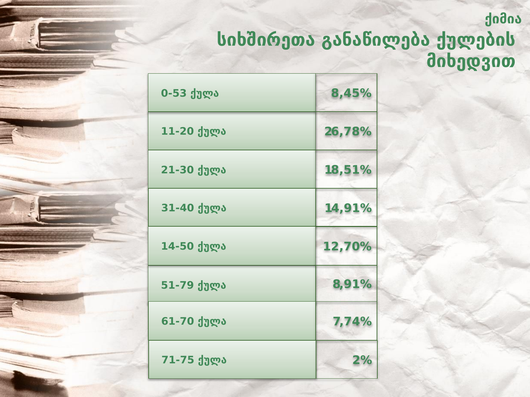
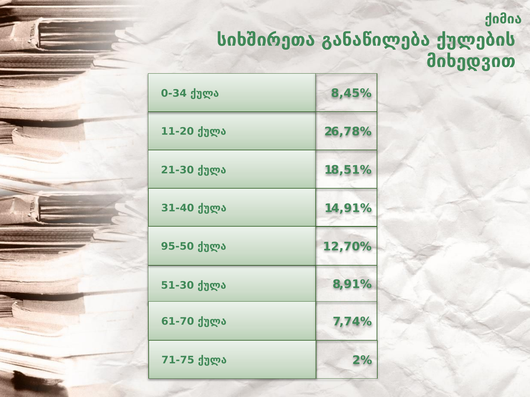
0-53: 0-53 -> 0-34
14-50: 14-50 -> 95-50
51-79: 51-79 -> 51-30
